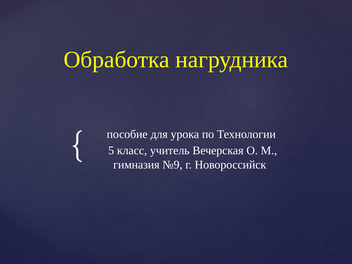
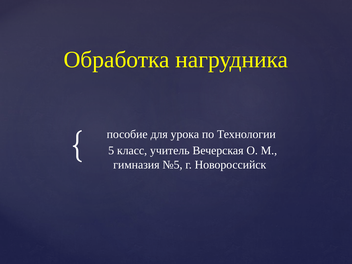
№9: №9 -> №5
